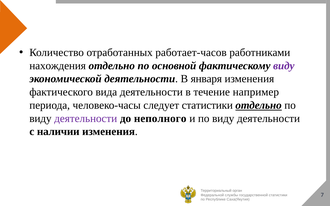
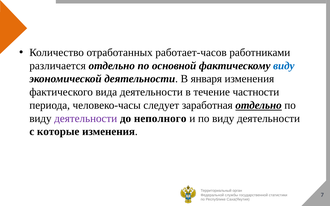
нахождения: нахождения -> различается
виду at (284, 66) colour: purple -> blue
например: например -> частности
следует статистики: статистики -> заработная
наличии: наличии -> которые
